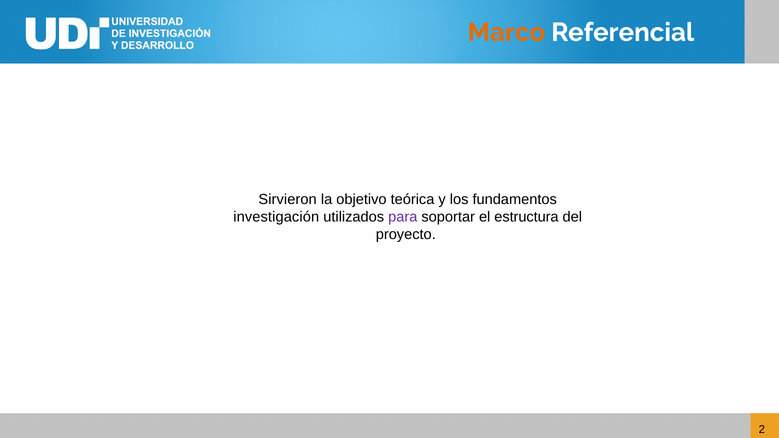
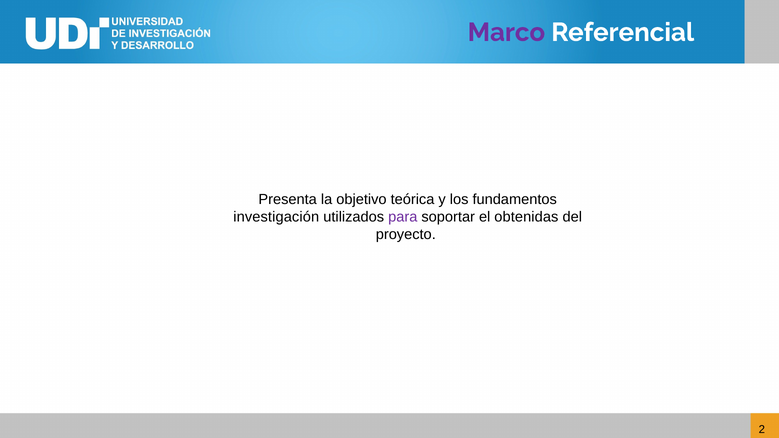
Marco colour: orange -> purple
Sirvieron: Sirvieron -> Presenta
estructura: estructura -> obtenidas
